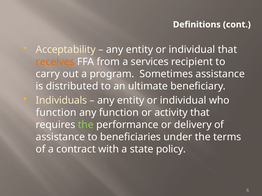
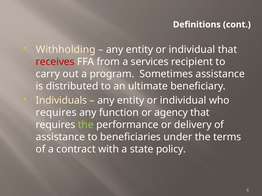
Acceptability: Acceptability -> Withholding
receives colour: orange -> red
function at (56, 113): function -> requires
activity: activity -> agency
